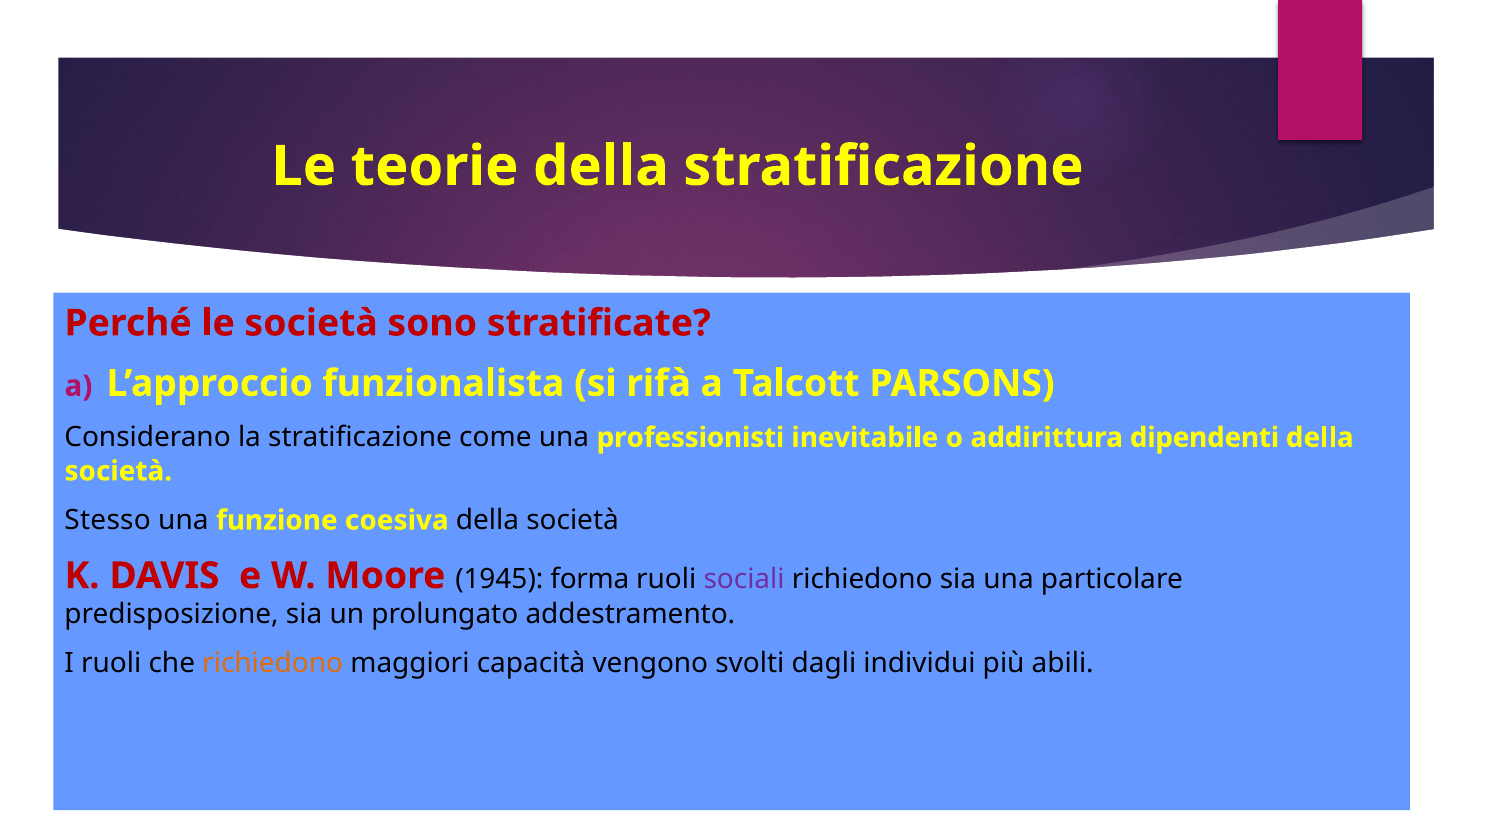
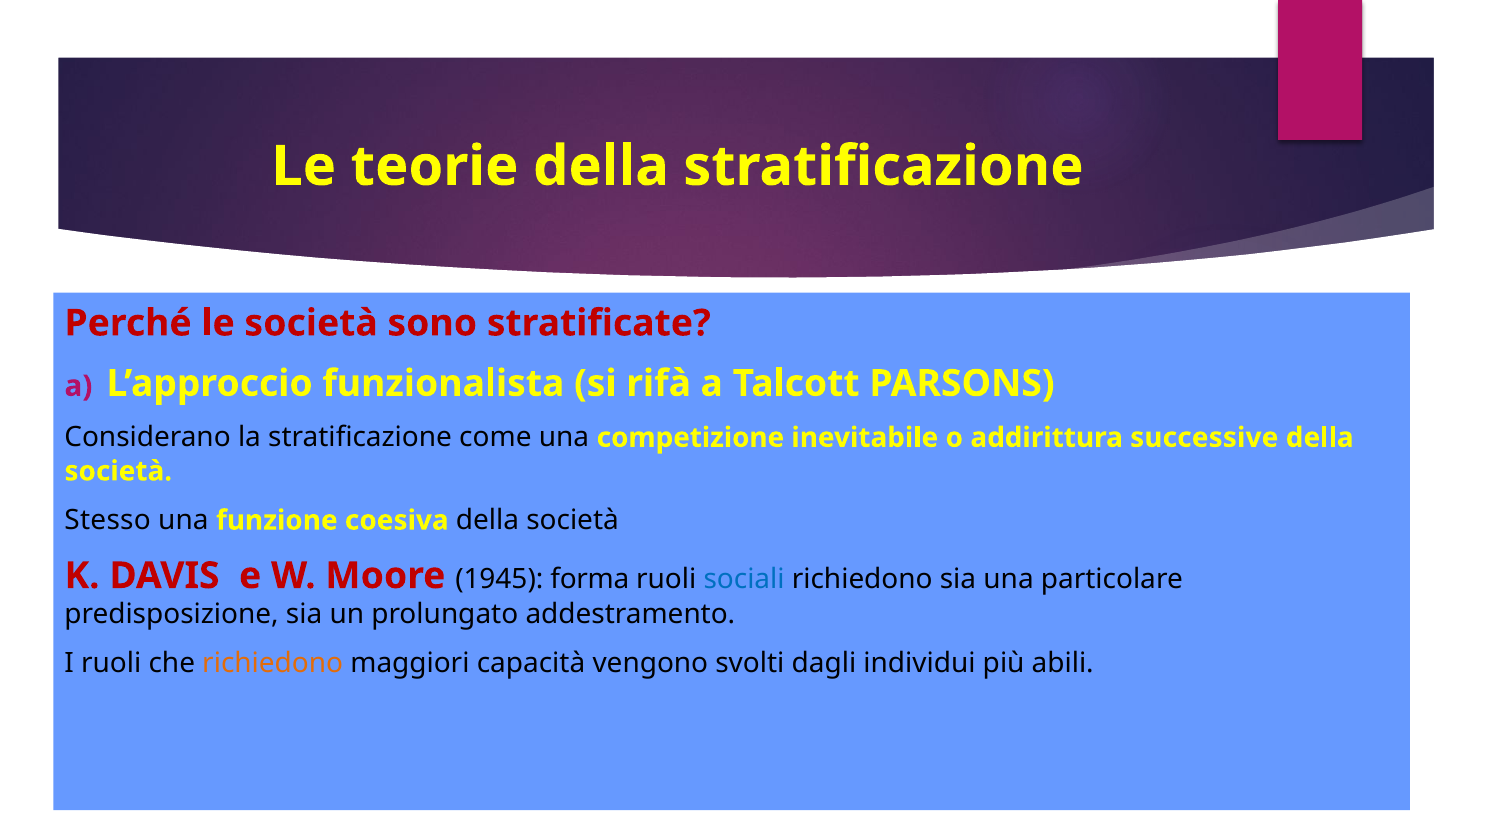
professionisti: professionisti -> competizione
dipendenti: dipendenti -> successive
sociali colour: purple -> blue
